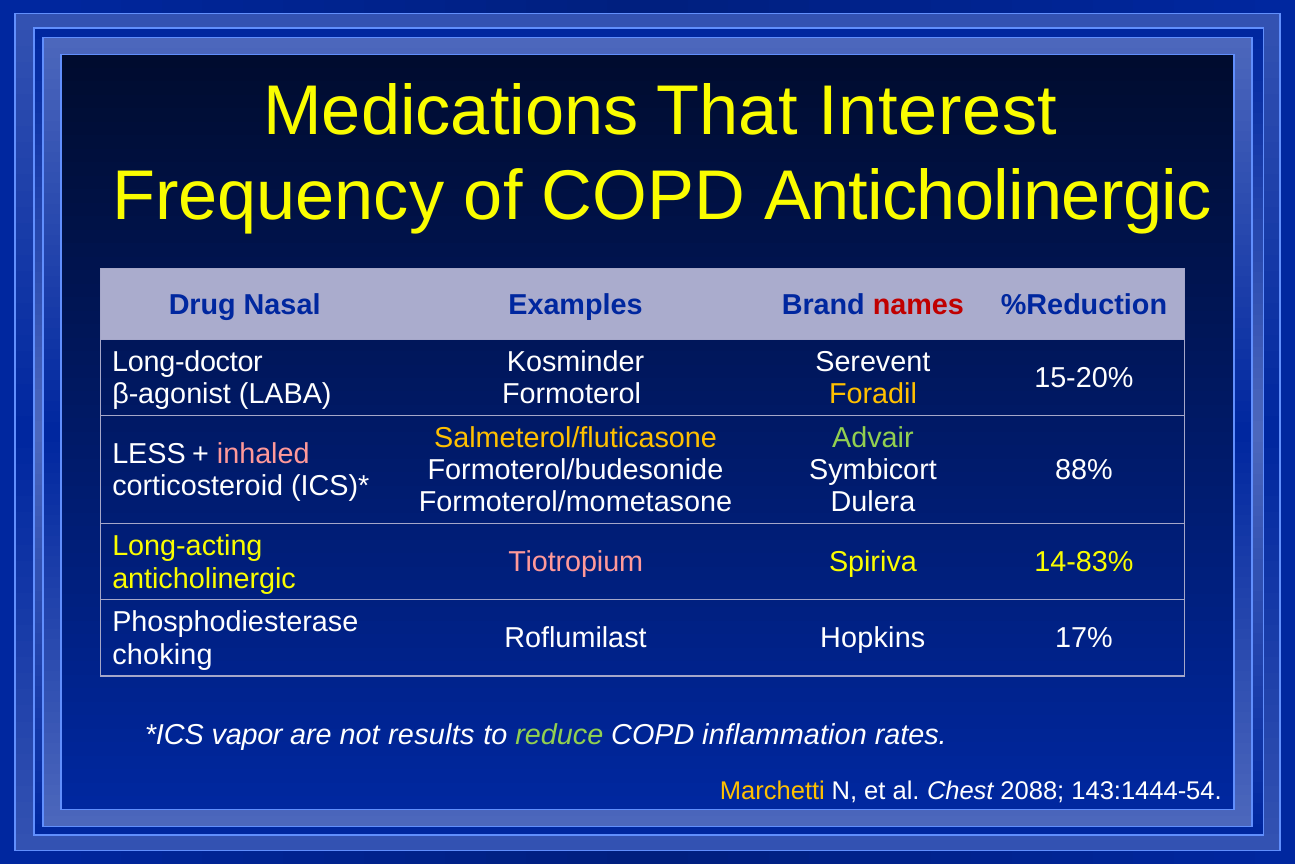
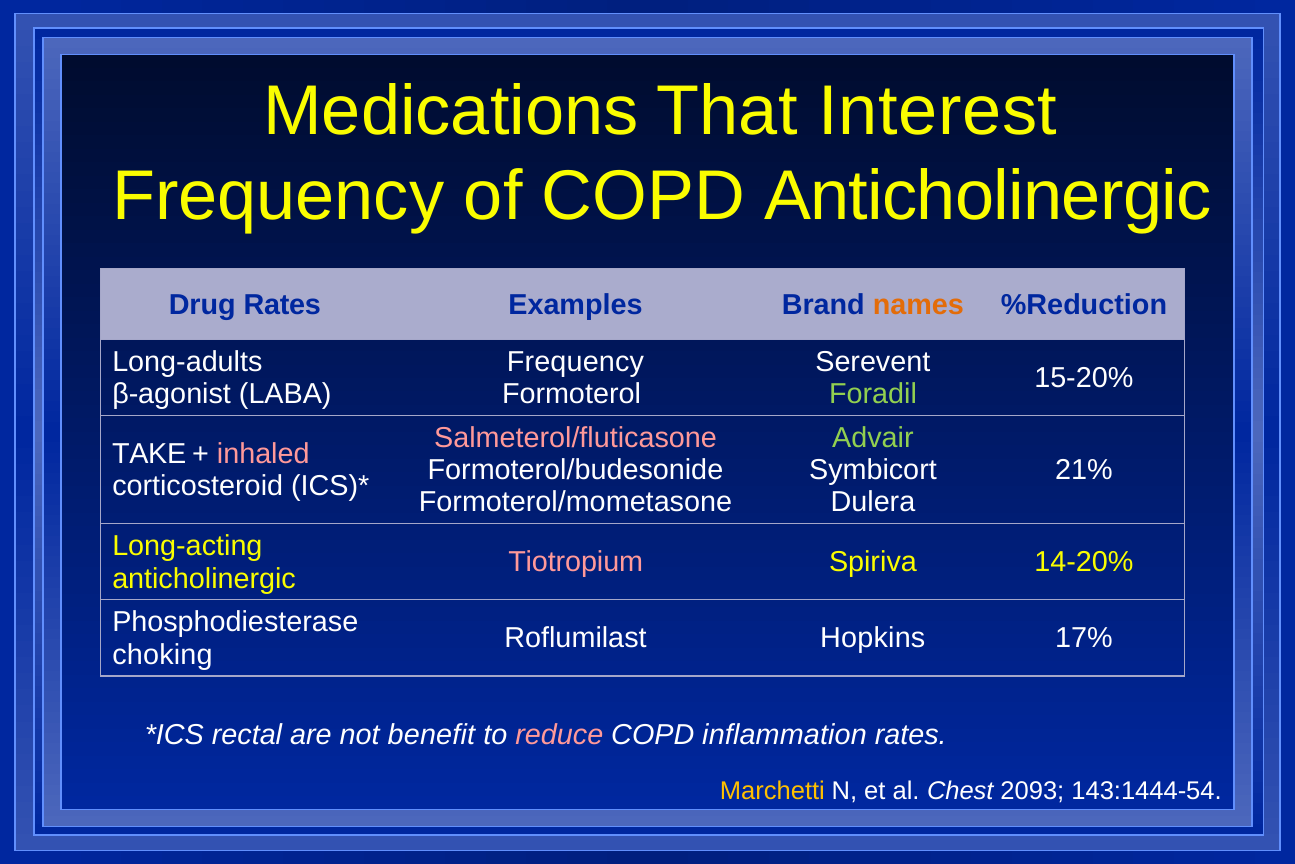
Drug Nasal: Nasal -> Rates
names colour: red -> orange
Long-doctor: Long-doctor -> Long-adults
Kosminder at (576, 362): Kosminder -> Frequency
Foradil colour: yellow -> light green
Salmeterol/fluticasone colour: yellow -> pink
LESS: LESS -> TAKE
88%: 88% -> 21%
14-83%: 14-83% -> 14-20%
vapor: vapor -> rectal
results: results -> benefit
reduce colour: light green -> pink
2088: 2088 -> 2093
